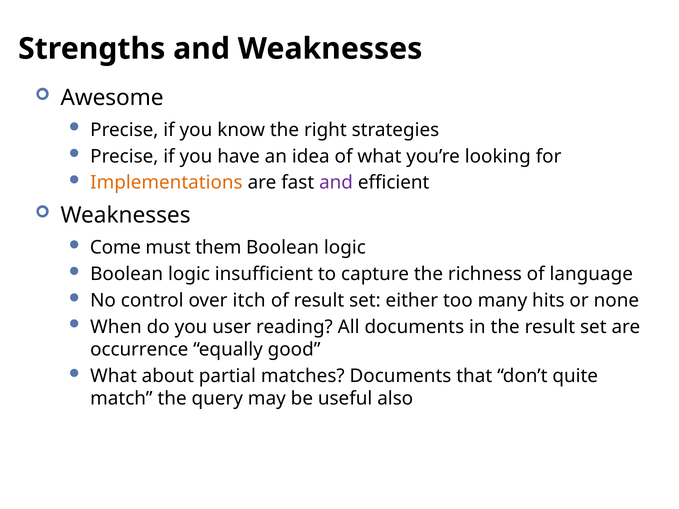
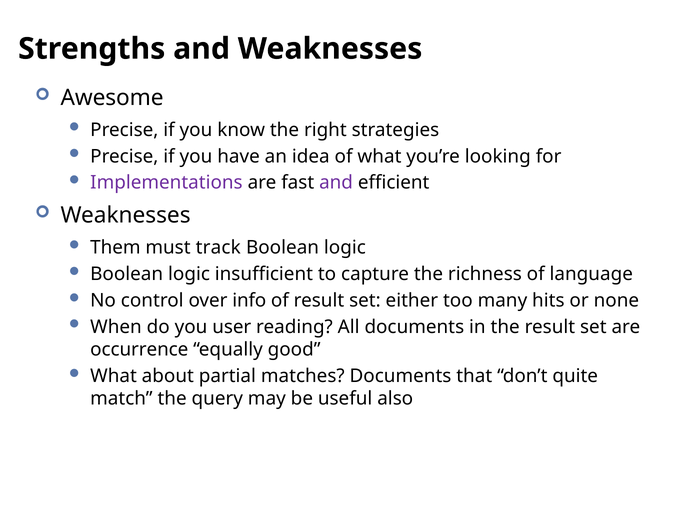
Implementations colour: orange -> purple
Come: Come -> Them
them: them -> track
itch: itch -> info
